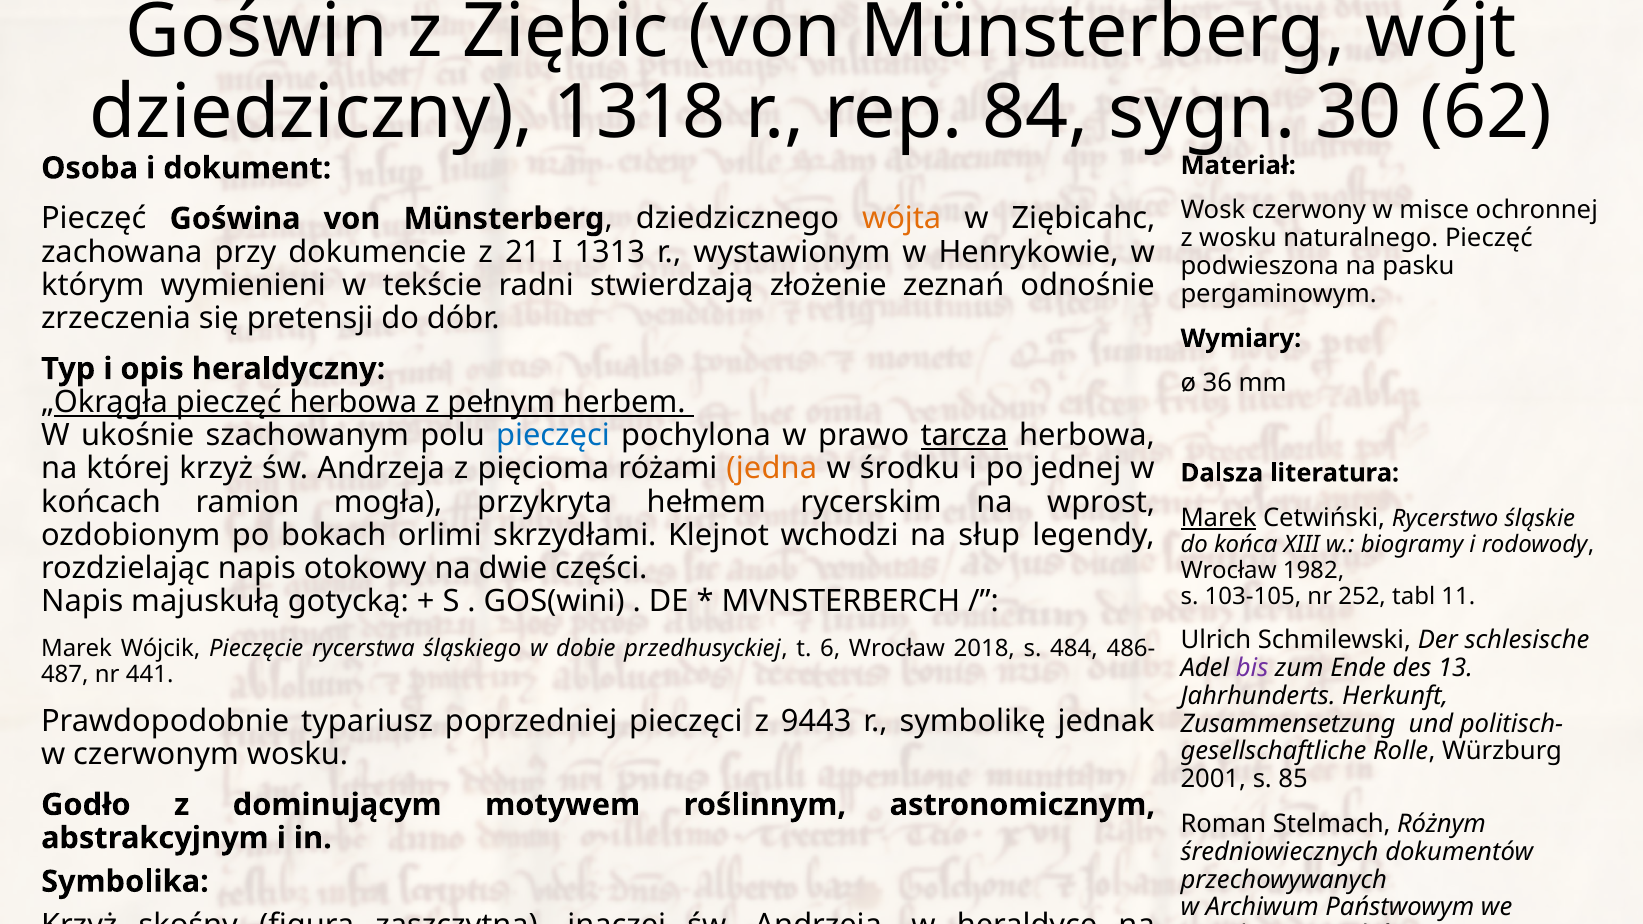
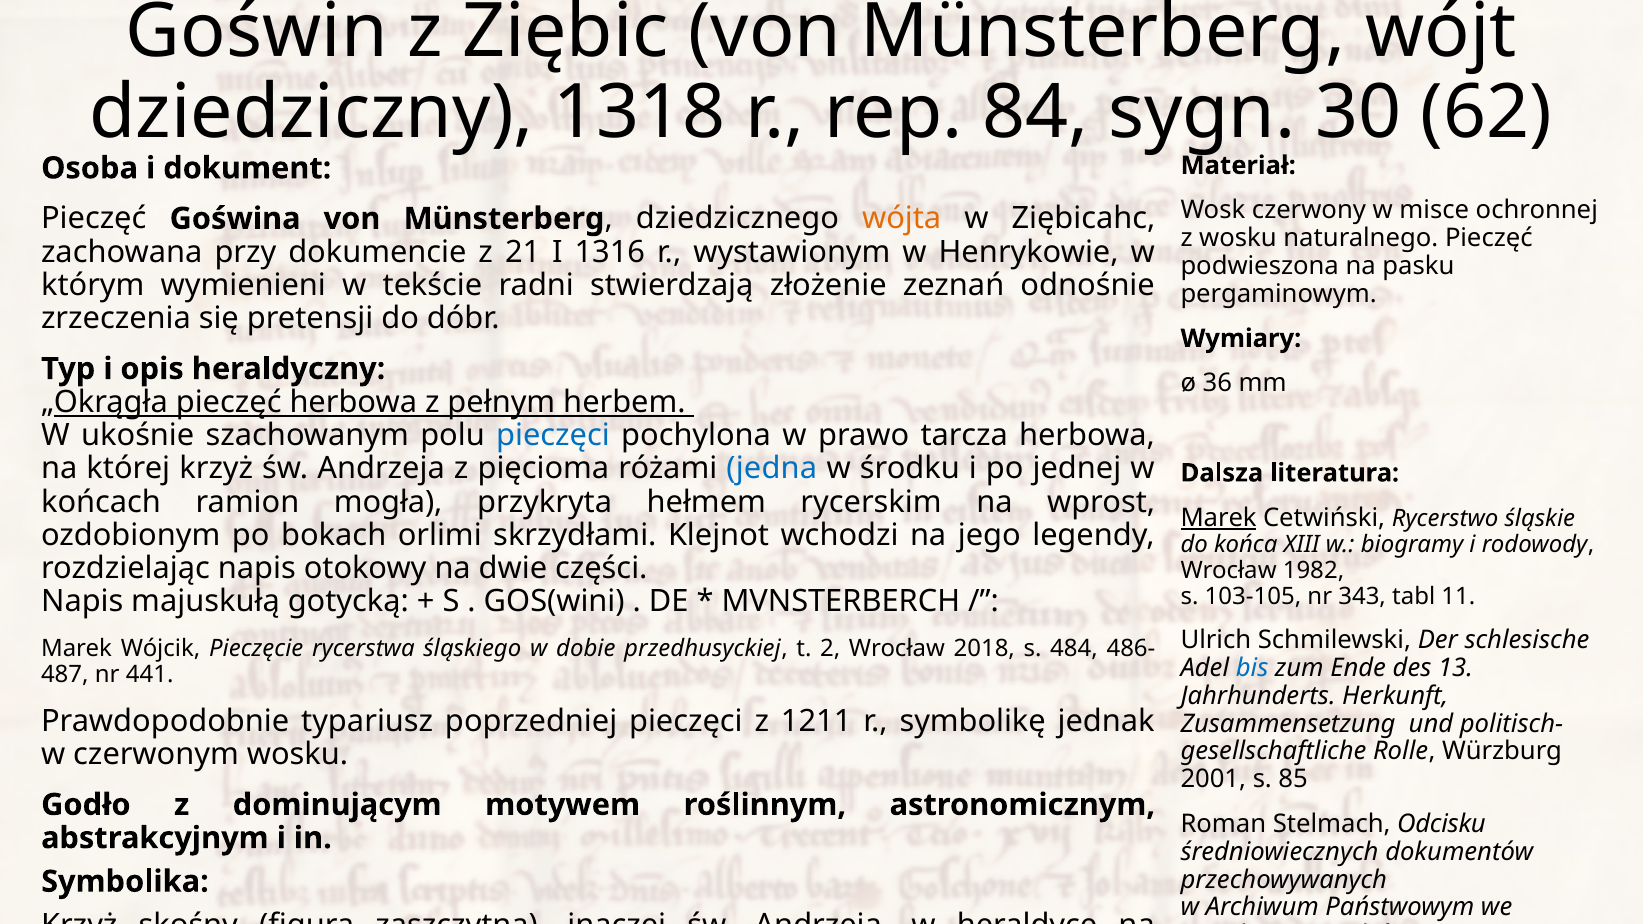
1313: 1313 -> 1316
tarcza underline: present -> none
jedna colour: orange -> blue
słup: słup -> jego
252: 252 -> 343
6: 6 -> 2
bis colour: purple -> blue
9443: 9443 -> 1211
Różnym: Różnym -> Odcisku
